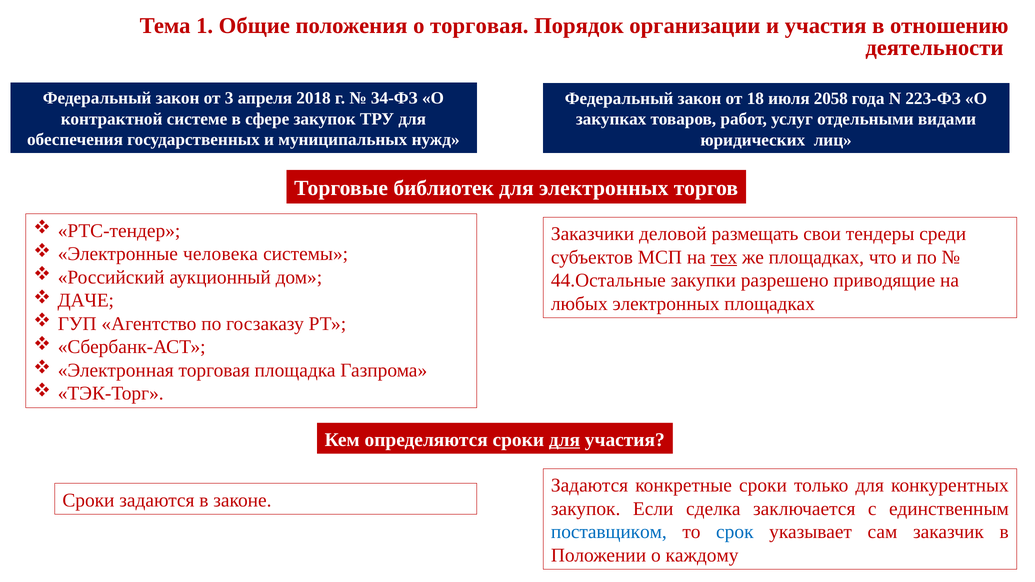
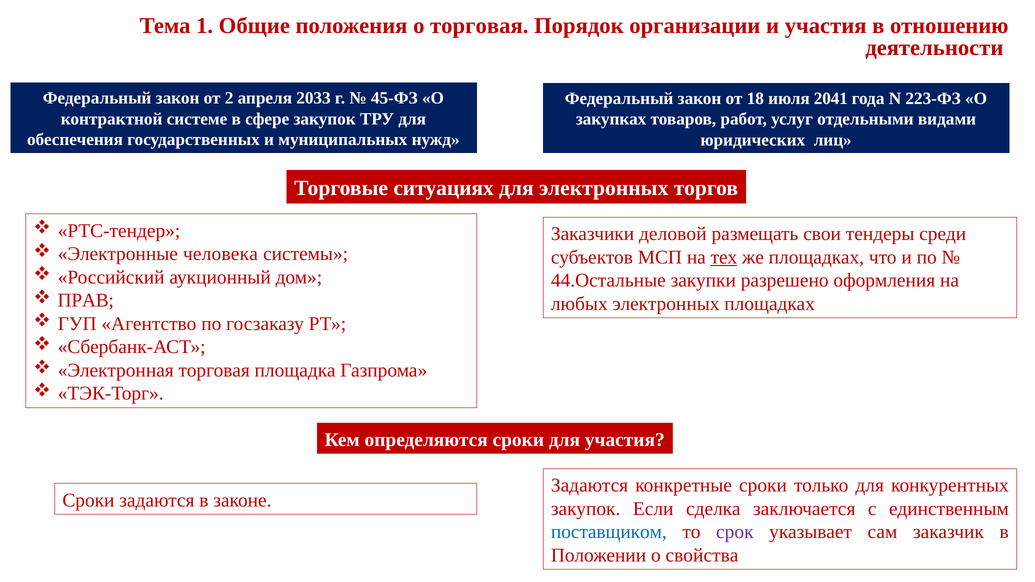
3: 3 -> 2
2018: 2018 -> 2033
34-ФЗ: 34-ФЗ -> 45-ФЗ
2058: 2058 -> 2041
библиотек: библиотек -> ситуациях
приводящие: приводящие -> оформления
ДАЧЕ: ДАЧЕ -> ПРАВ
для at (565, 440) underline: present -> none
срок colour: blue -> purple
каждому: каждому -> свойства
